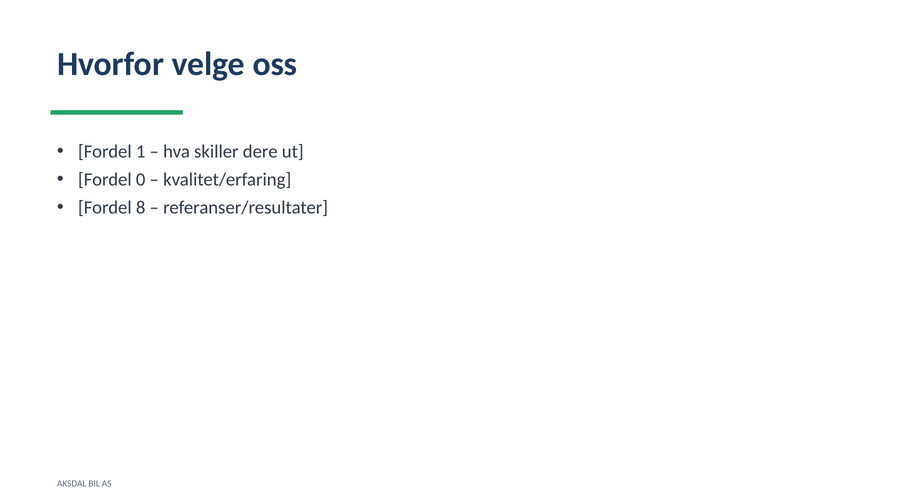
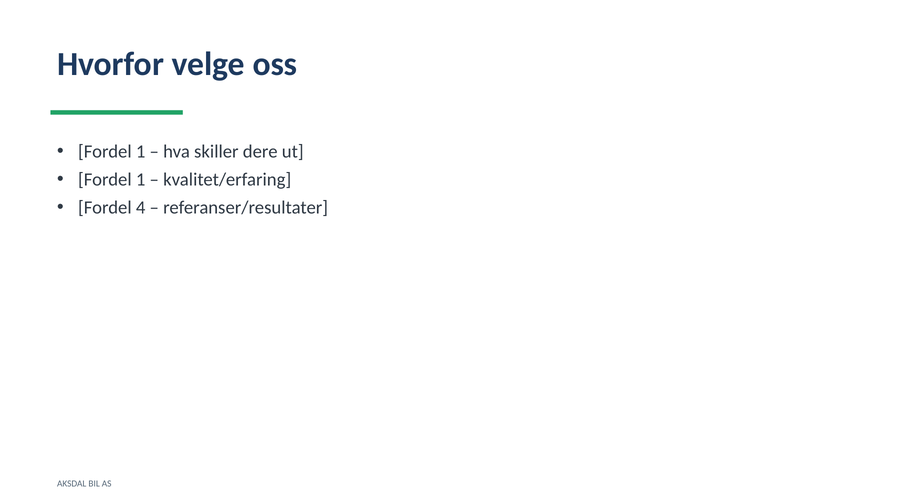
0 at (141, 180): 0 -> 1
8: 8 -> 4
